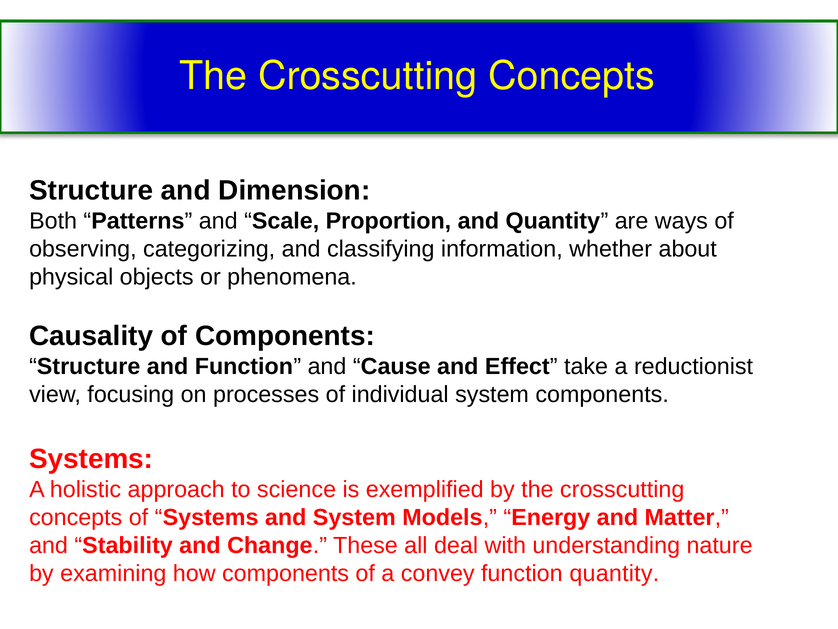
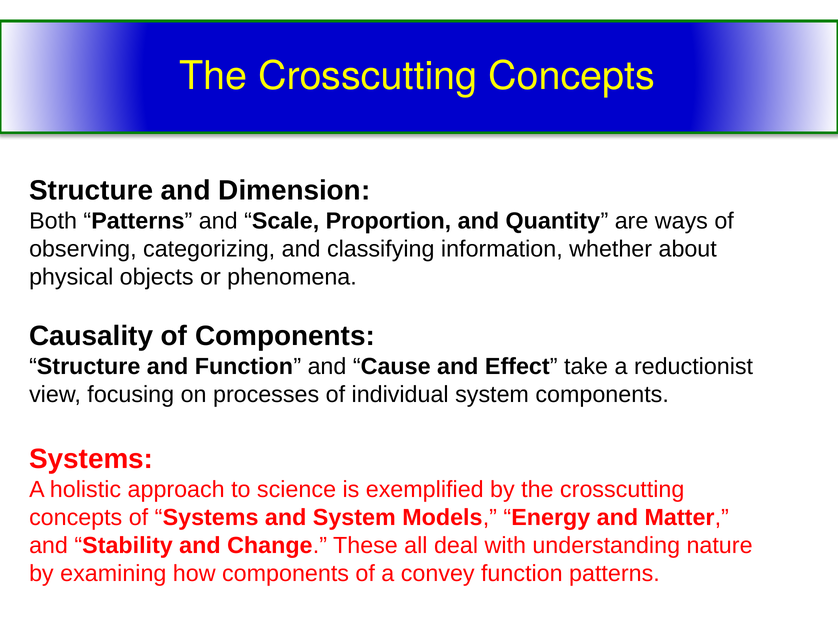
function quantity: quantity -> patterns
